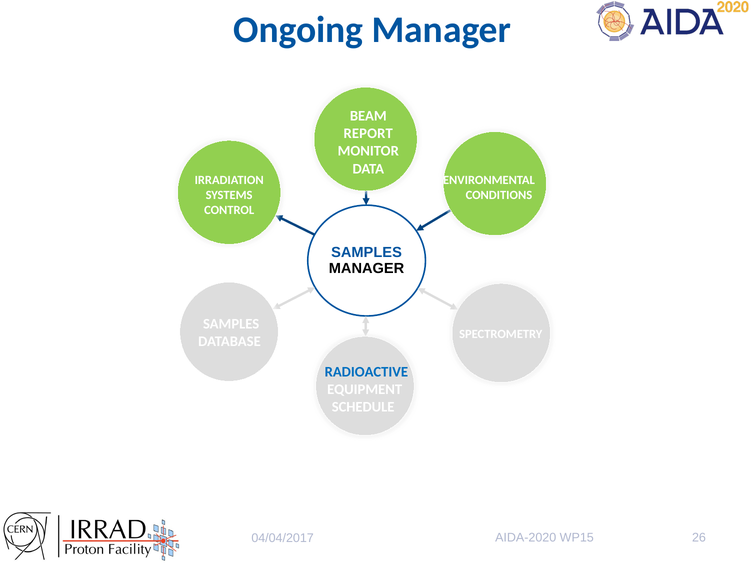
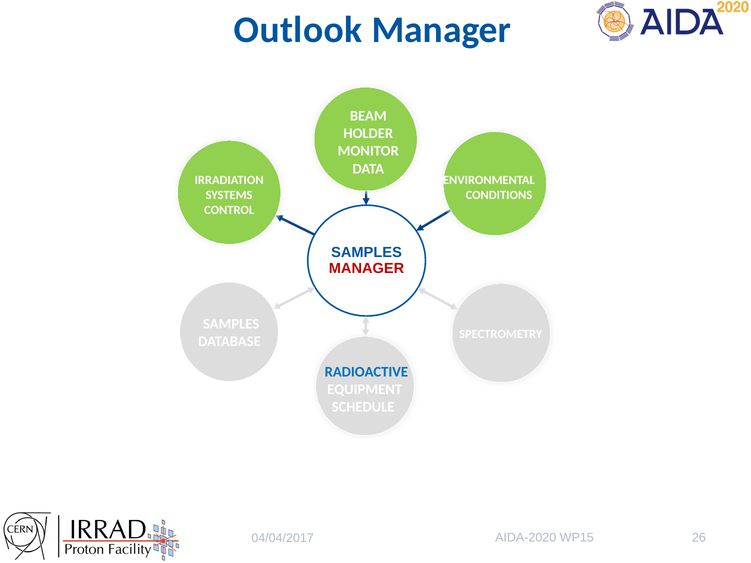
Ongoing: Ongoing -> Outlook
REPORT: REPORT -> HOLDER
MANAGER at (367, 268) colour: black -> red
